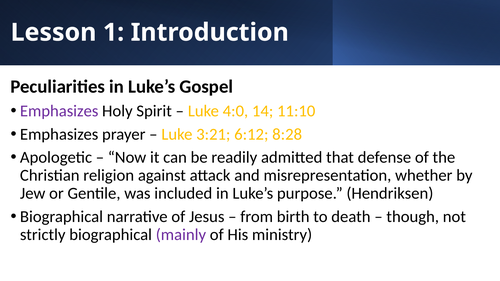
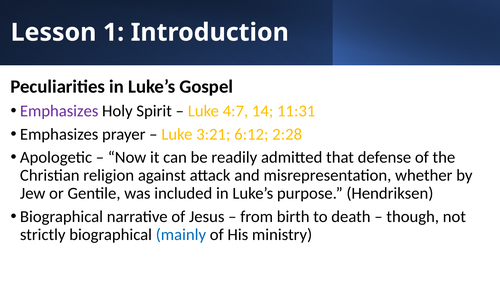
4:0: 4:0 -> 4:7
11:10: 11:10 -> 11:31
8:28: 8:28 -> 2:28
mainly colour: purple -> blue
